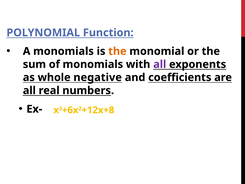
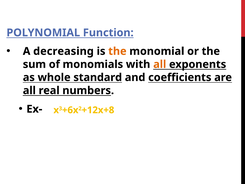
A monomials: monomials -> decreasing
all at (160, 64) colour: purple -> orange
negative: negative -> standard
